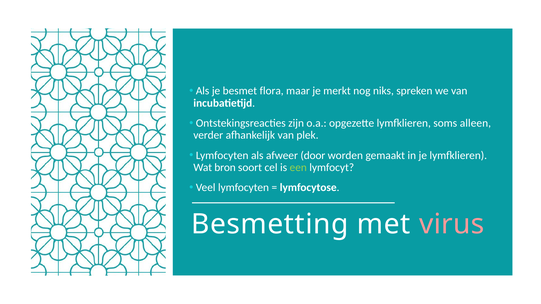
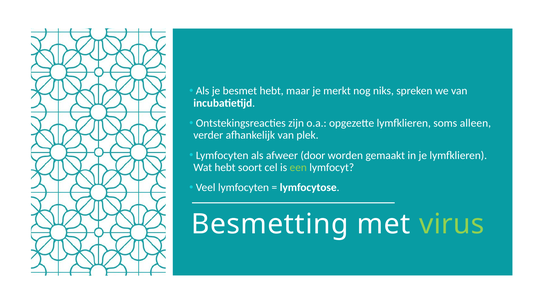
besmet flora: flora -> hebt
Wat bron: bron -> hebt
virus colour: pink -> light green
